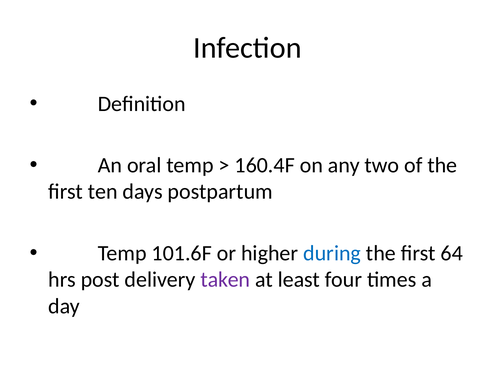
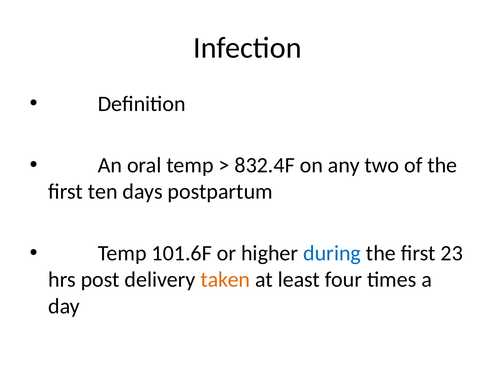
160.4F: 160.4F -> 832.4F
64: 64 -> 23
taken colour: purple -> orange
